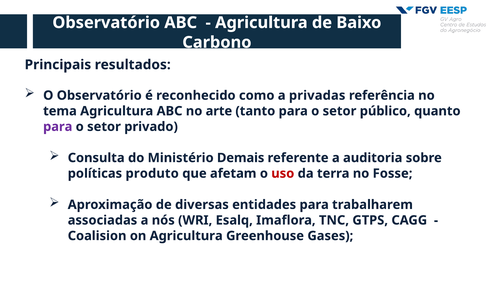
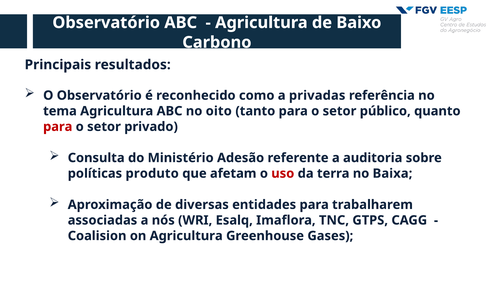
arte: arte -> oito
para at (58, 126) colour: purple -> red
Demais: Demais -> Adesão
Fosse: Fosse -> Baixa
